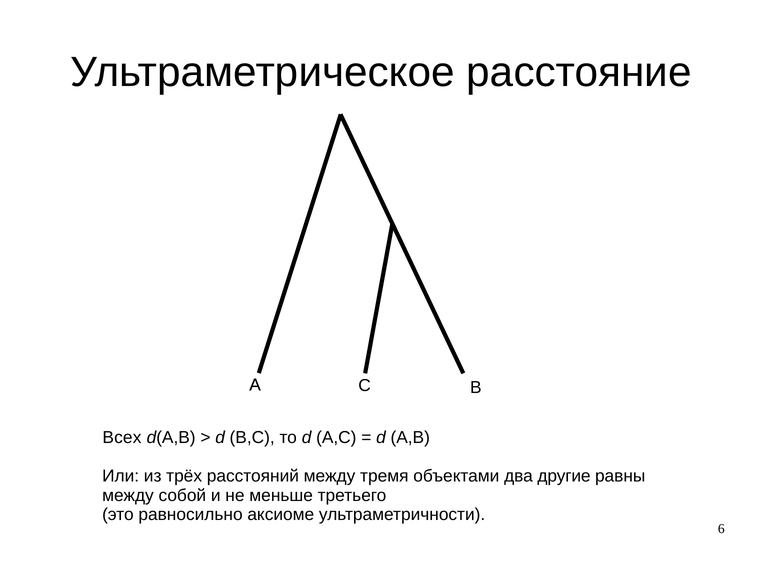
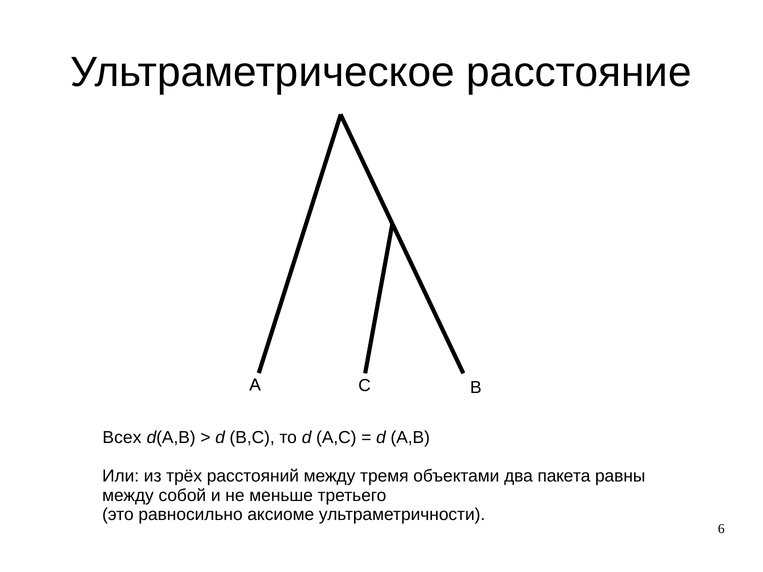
другие: другие -> пакета
